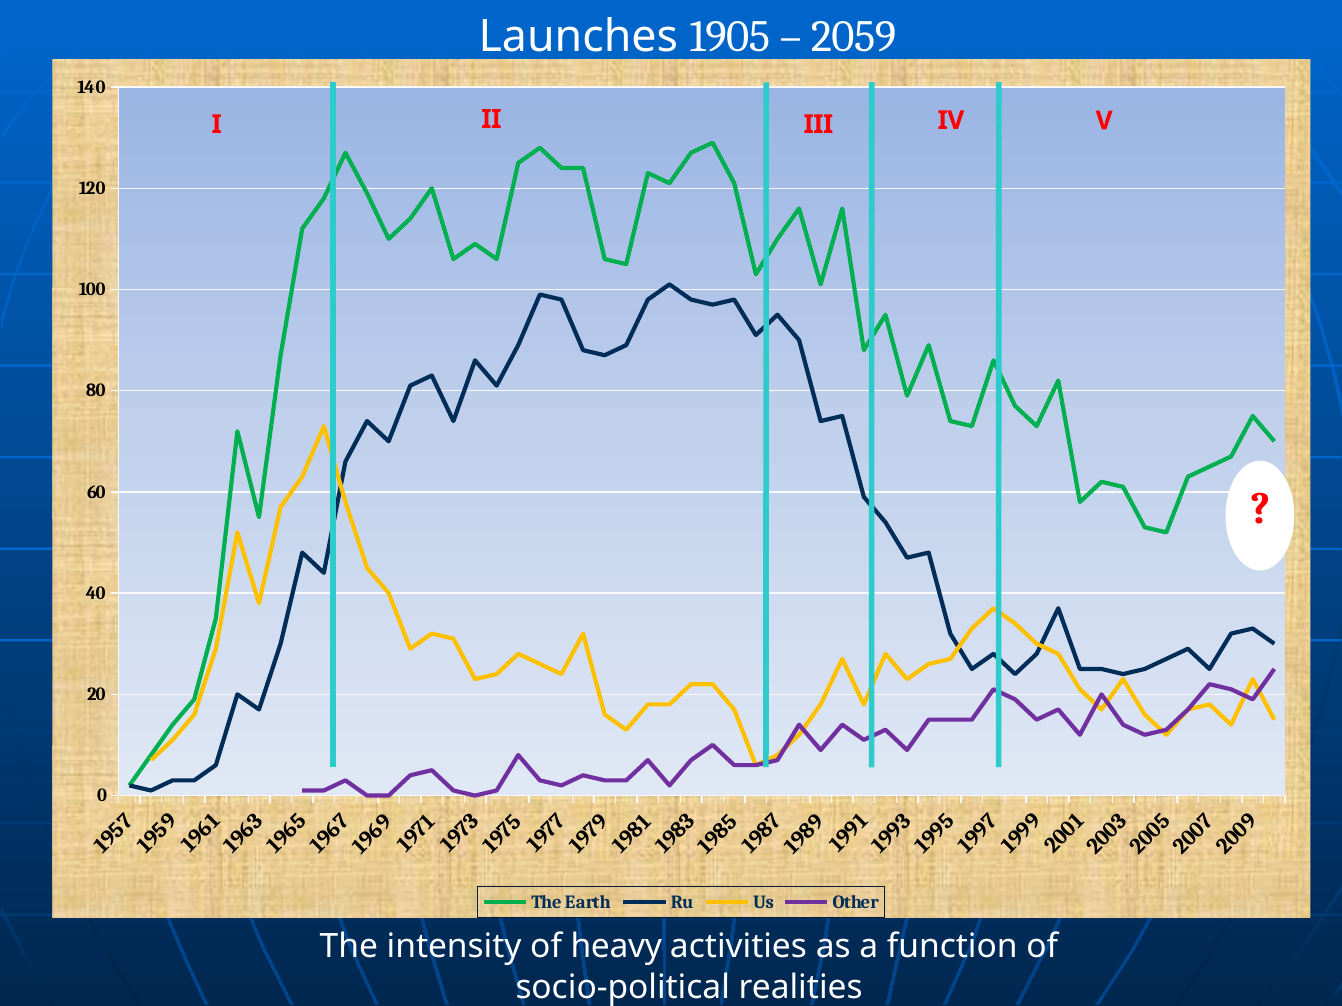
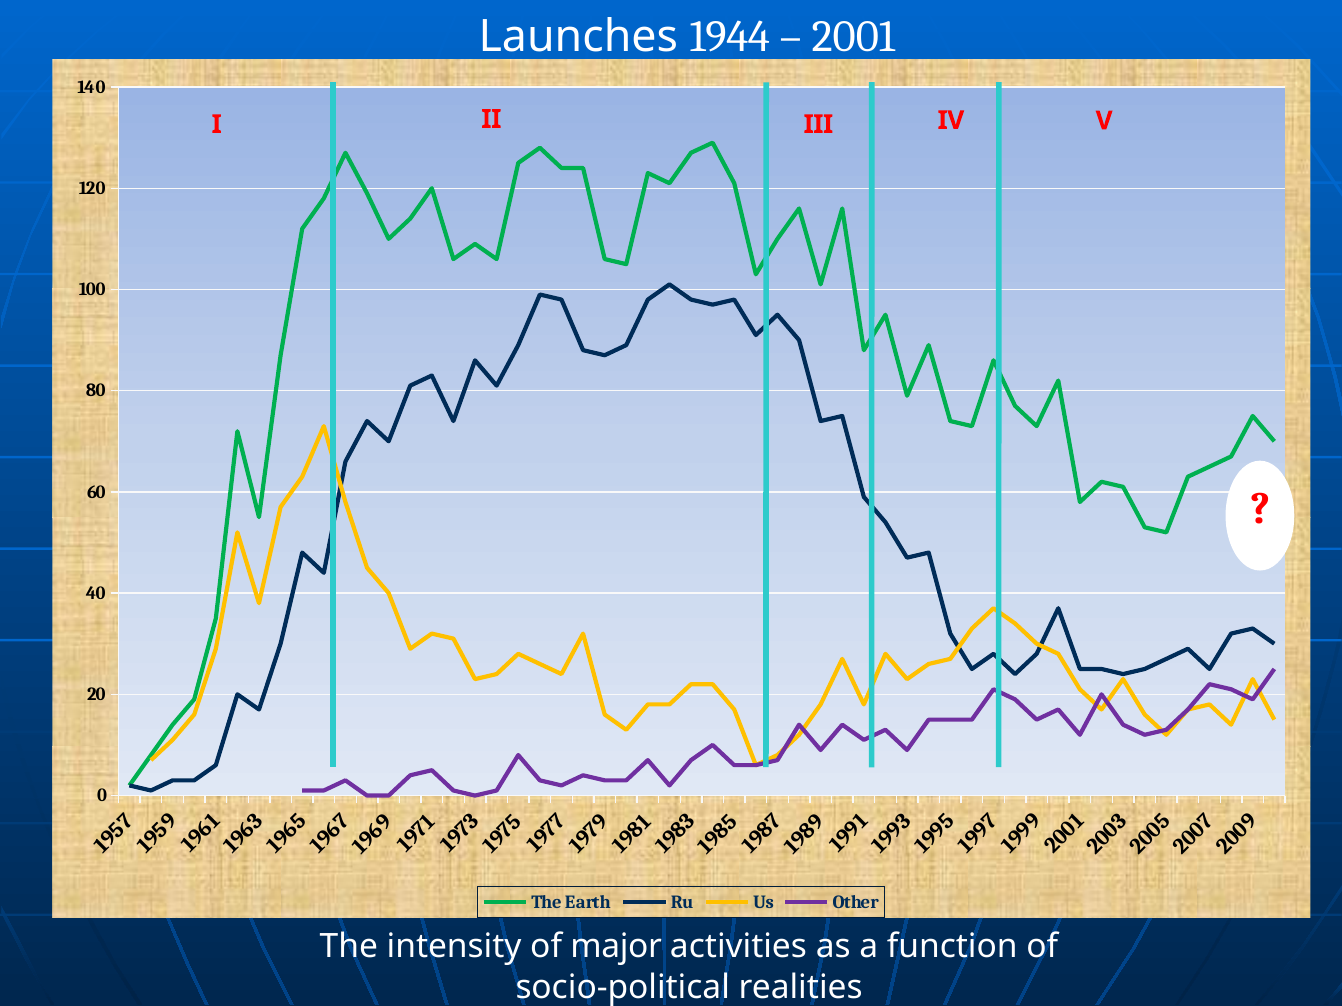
1905: 1905 -> 1944
2059: 2059 -> 2001
heavy: heavy -> major
